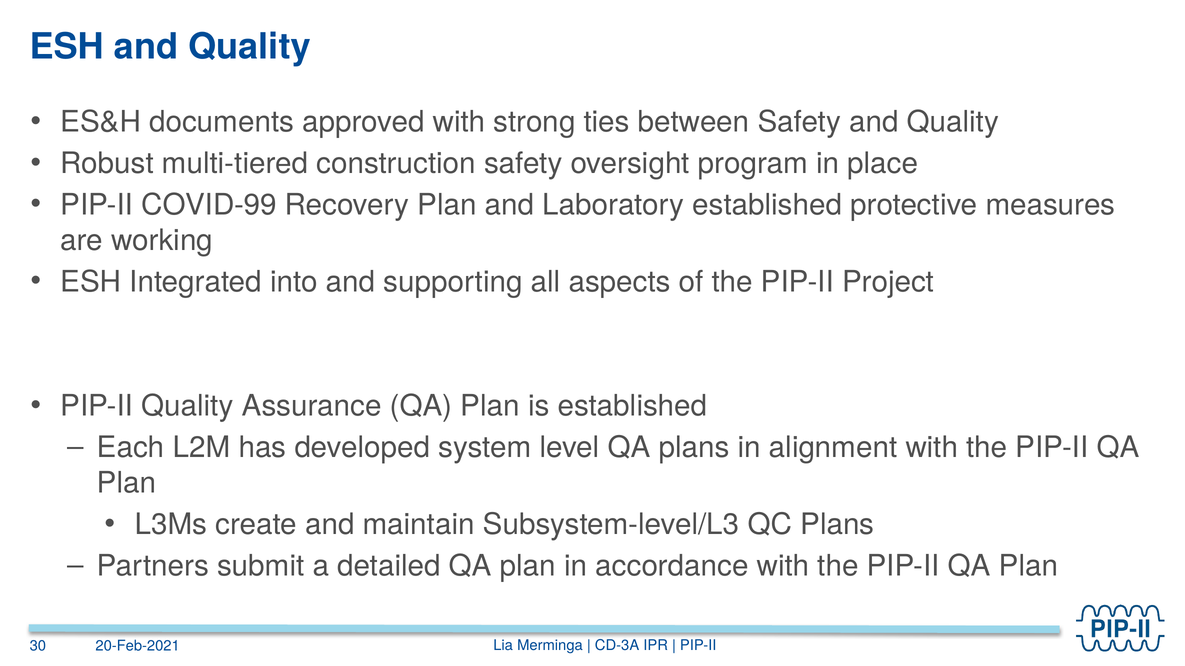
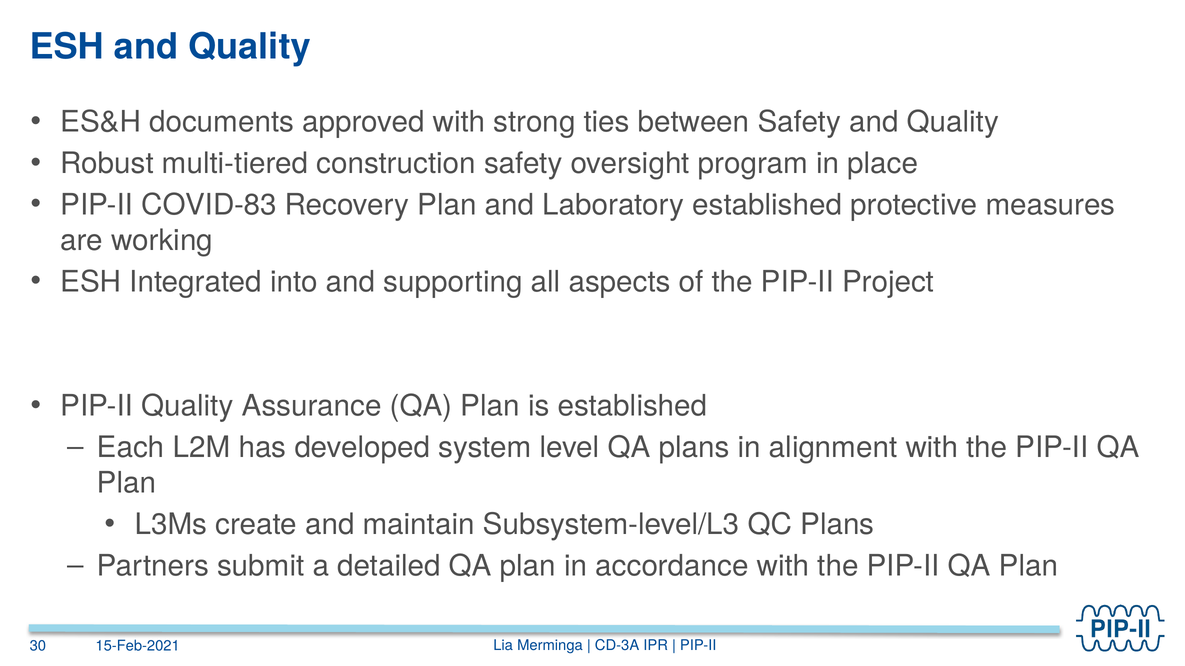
COVID-99: COVID-99 -> COVID-83
20-Feb-2021: 20-Feb-2021 -> 15-Feb-2021
